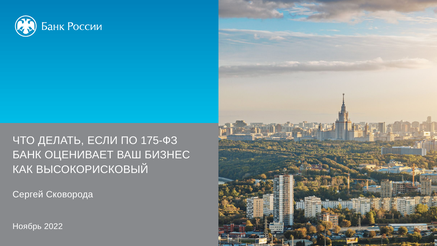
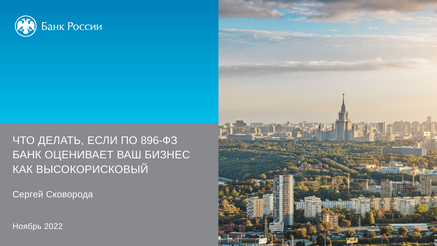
175-ФЗ: 175-ФЗ -> 896-ФЗ
